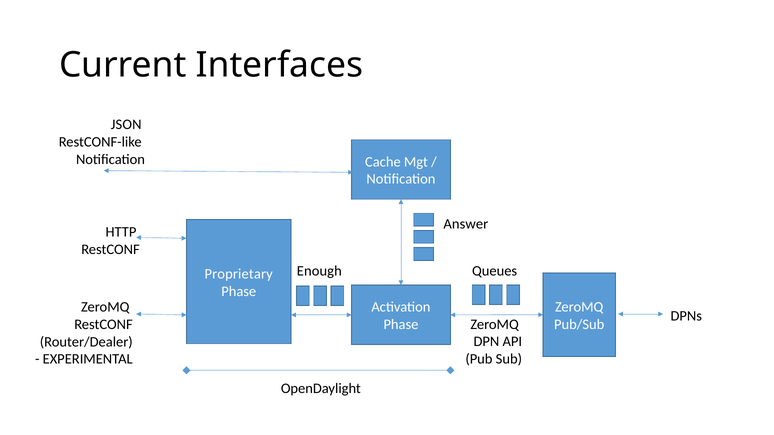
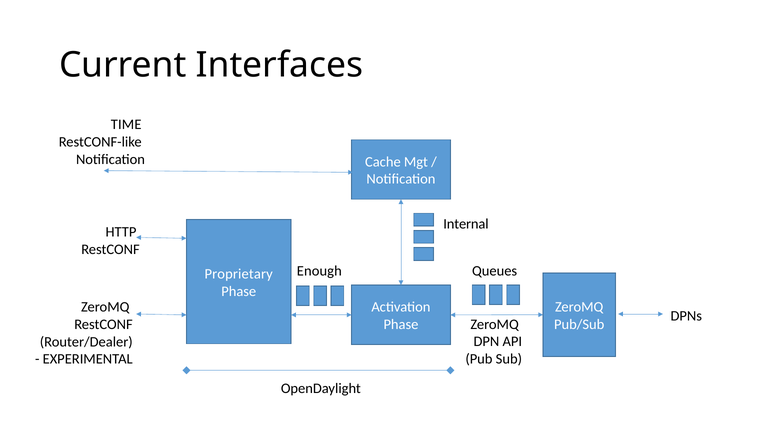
JSON: JSON -> TIME
Answer: Answer -> Internal
